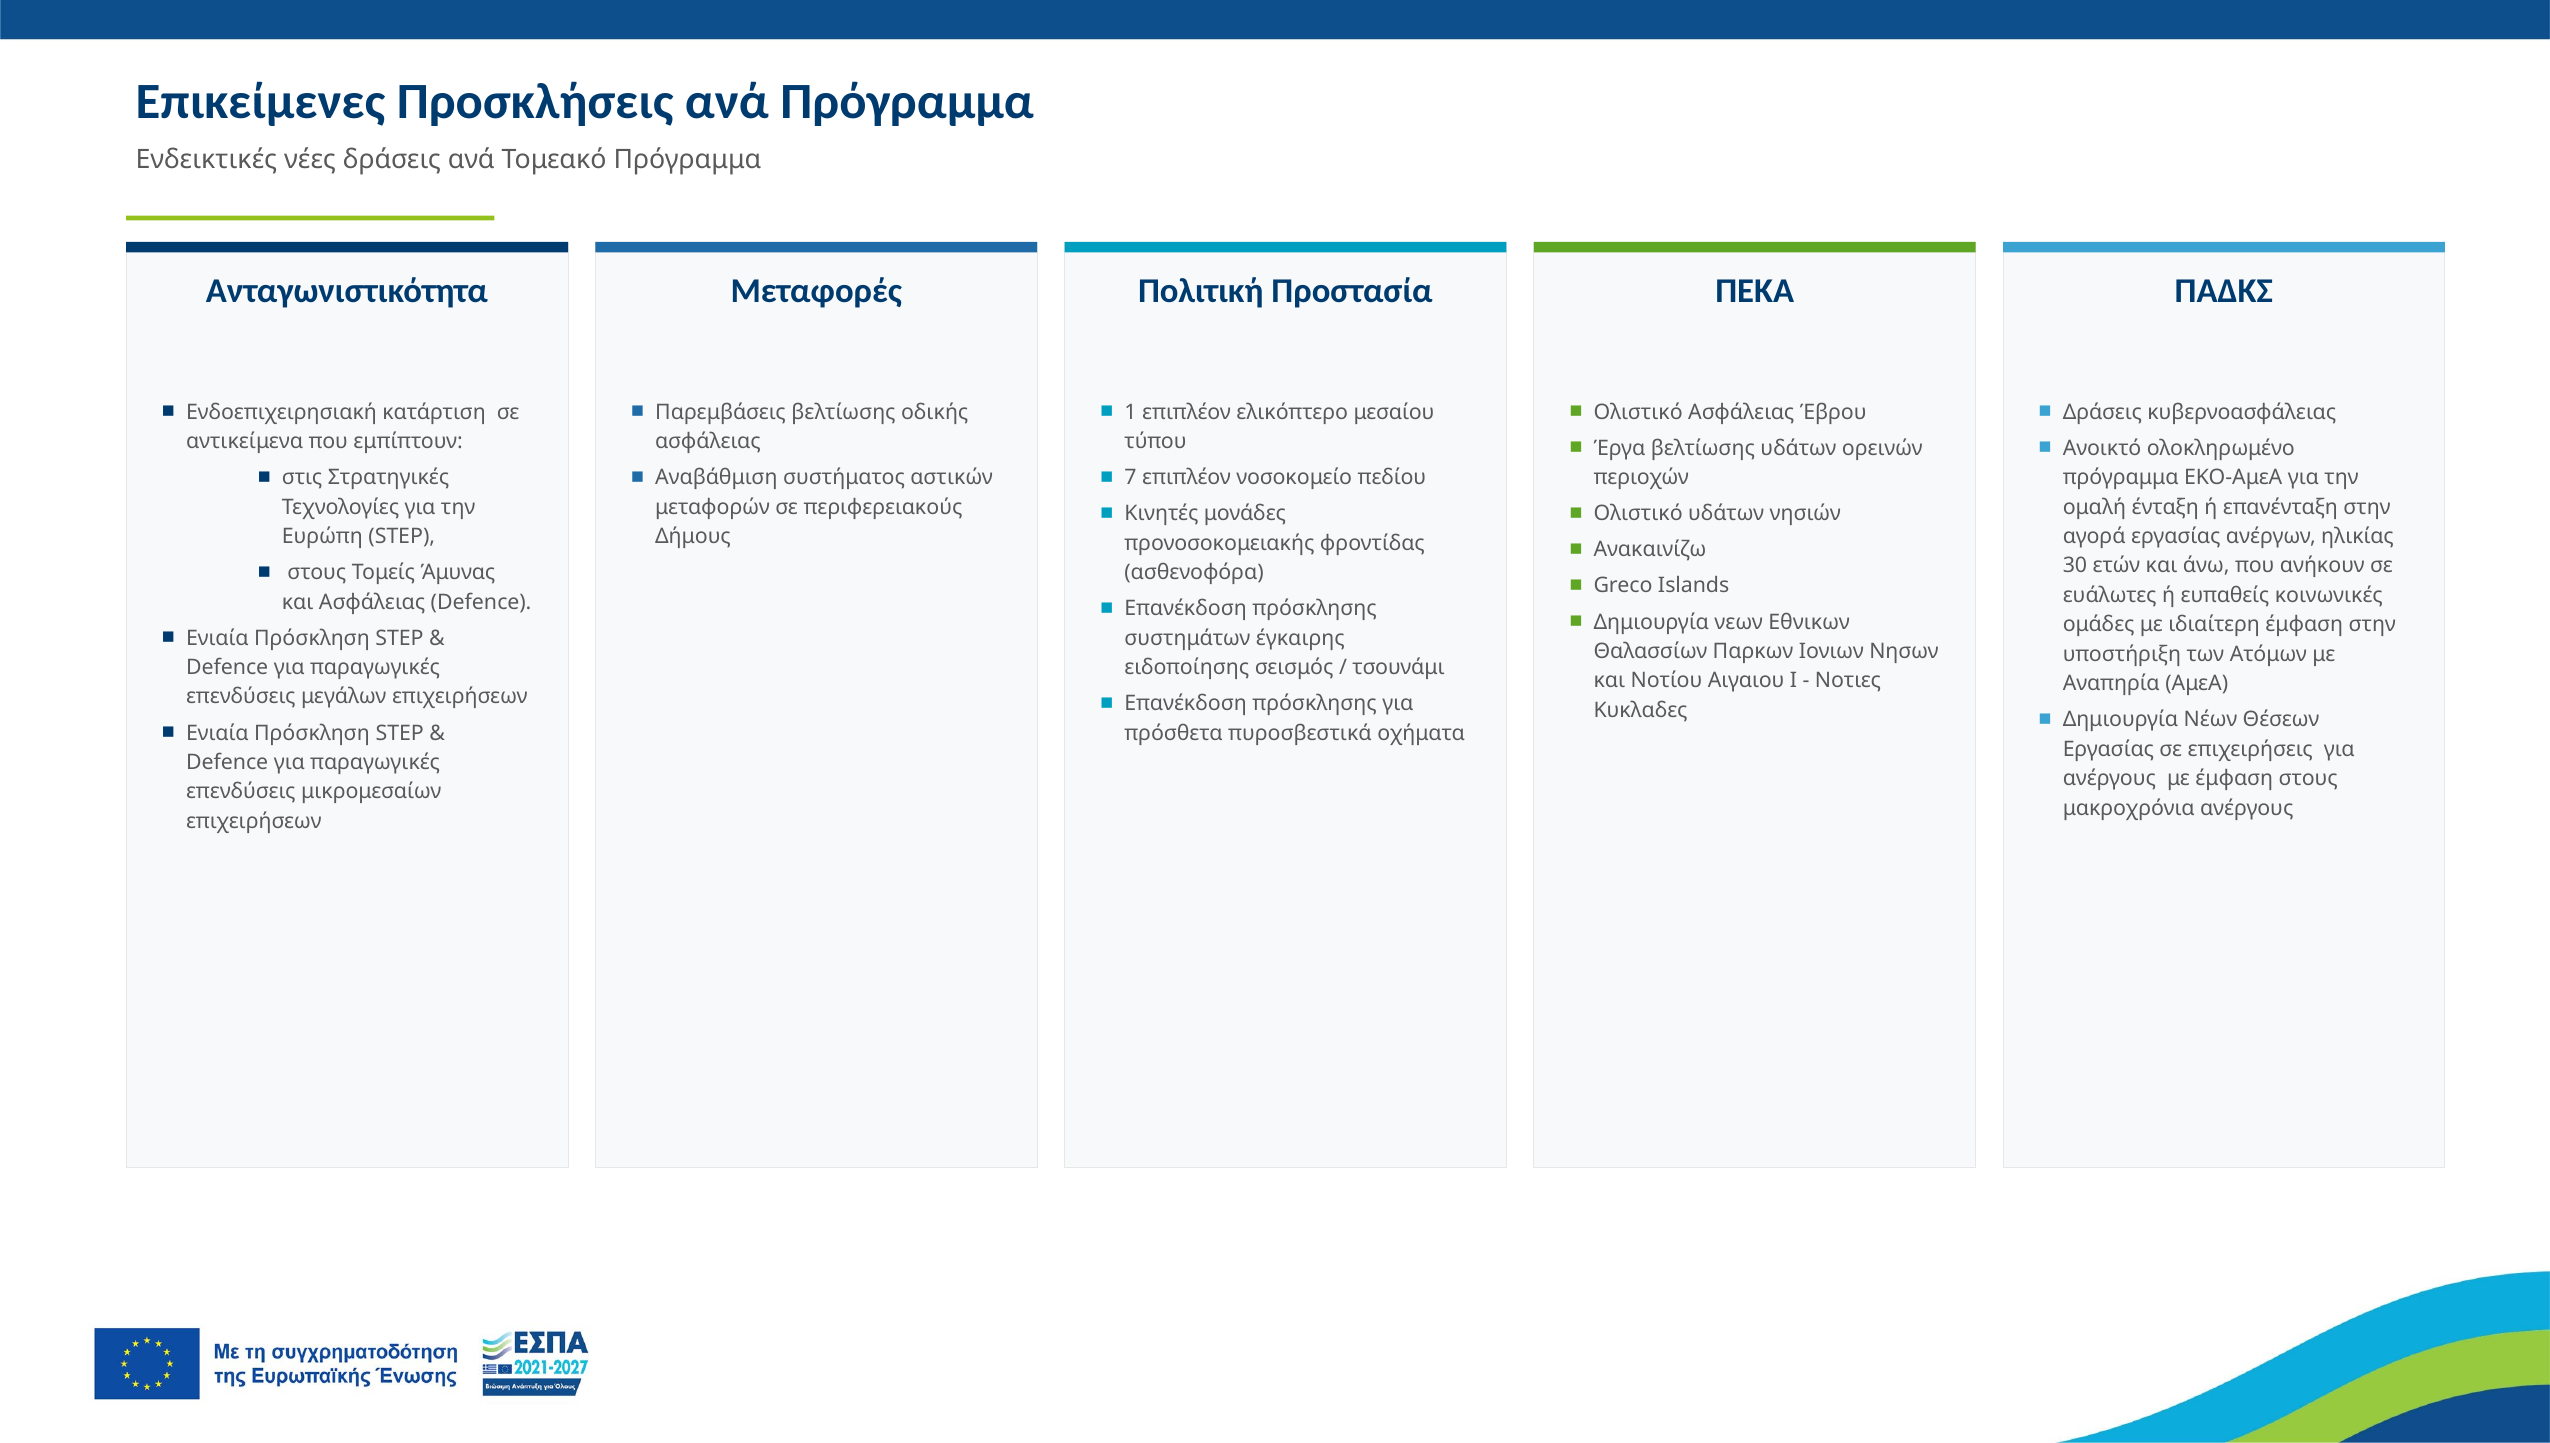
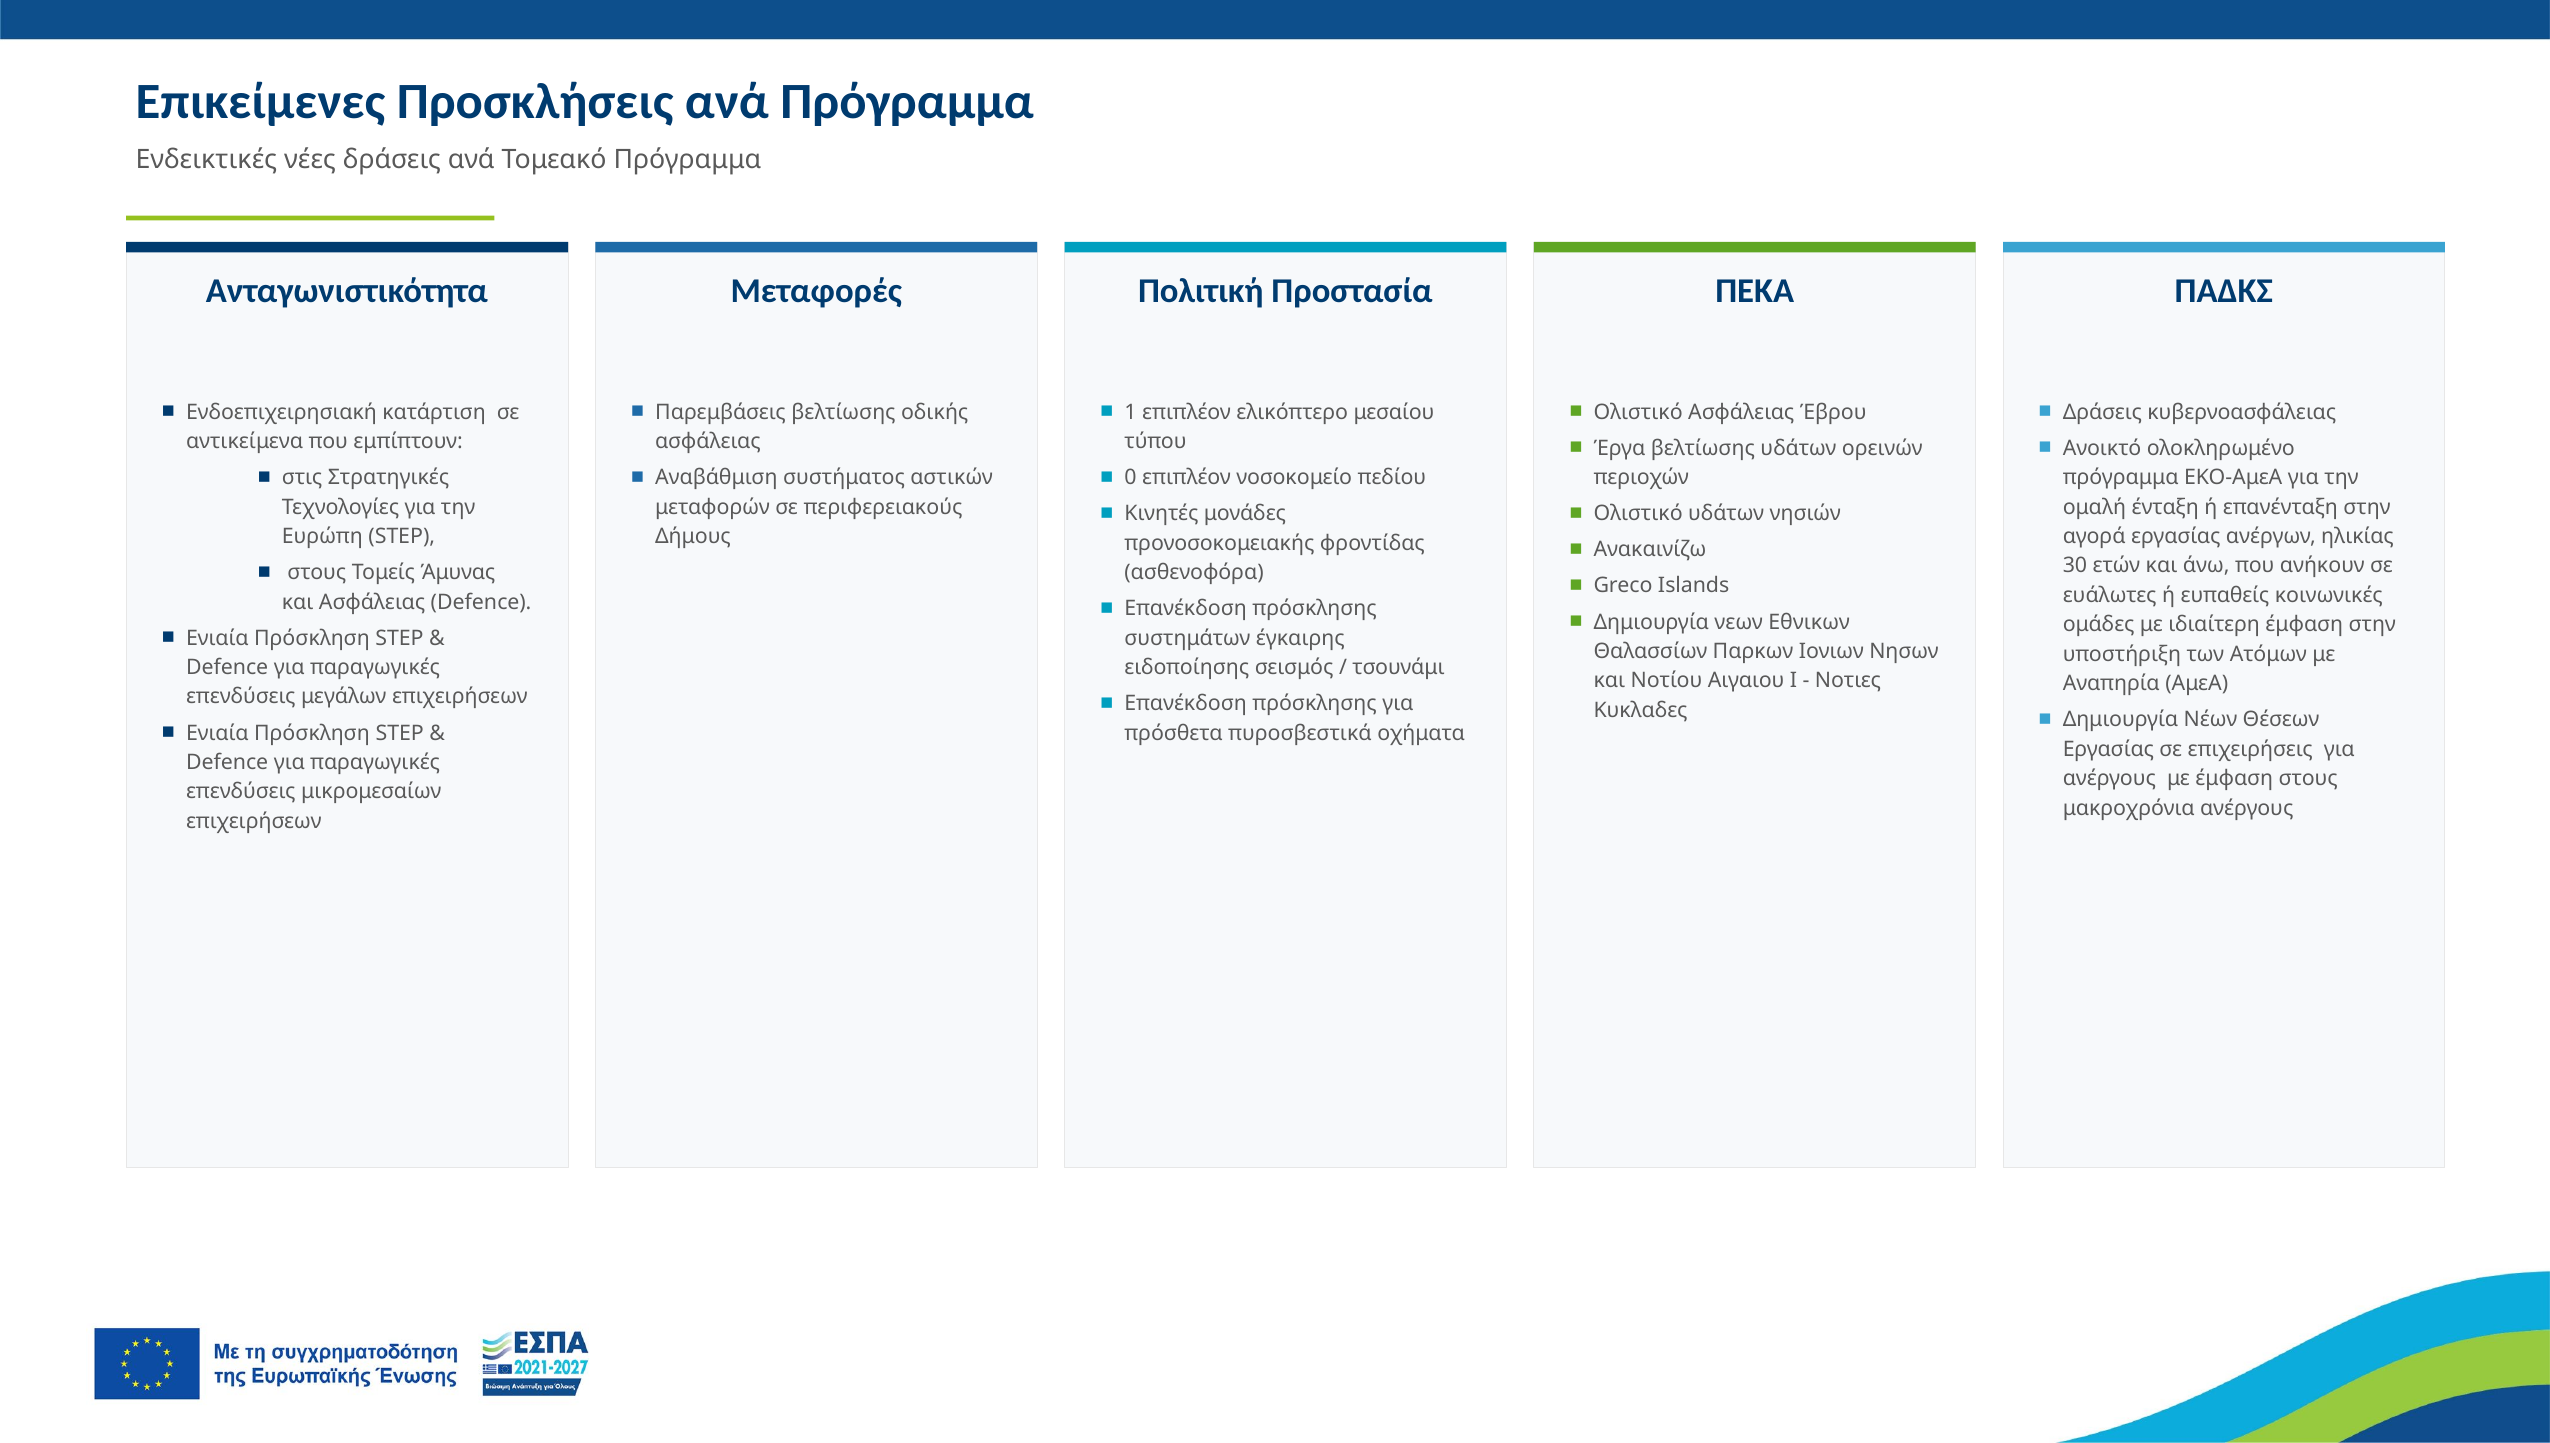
7: 7 -> 0
